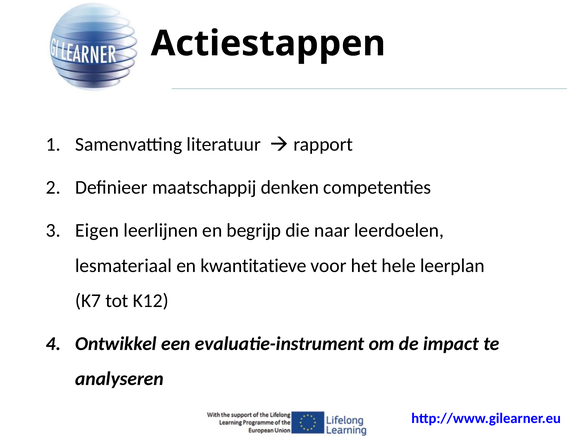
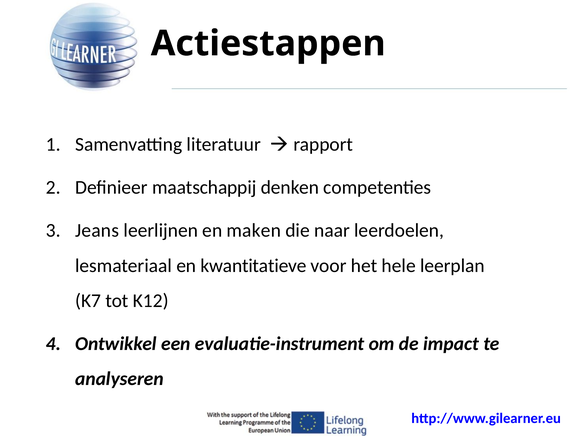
Eigen: Eigen -> Jeans
begrijp: begrijp -> maken
